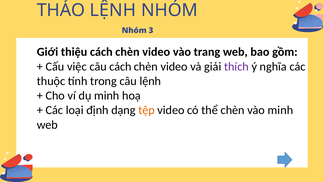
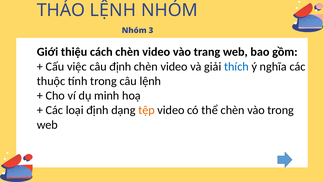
câu cách: cách -> định
thích colour: purple -> blue
vào minh: minh -> trong
